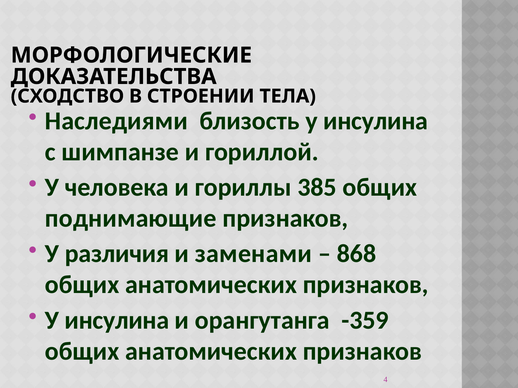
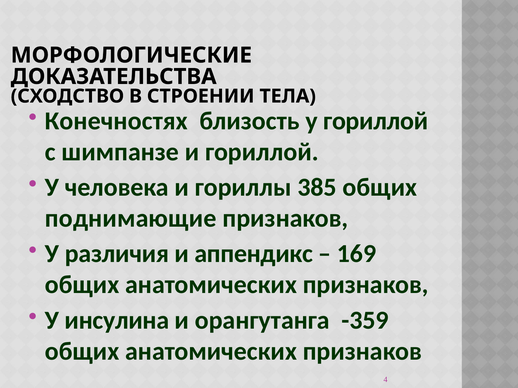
Наследиями: Наследиями -> Конечностях
близость у инсулина: инсулина -> гориллой
заменами: заменами -> аппендикс
868: 868 -> 169
